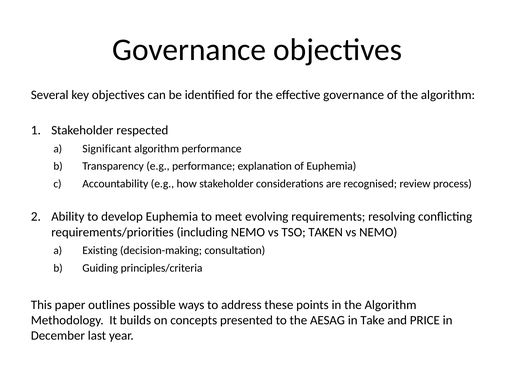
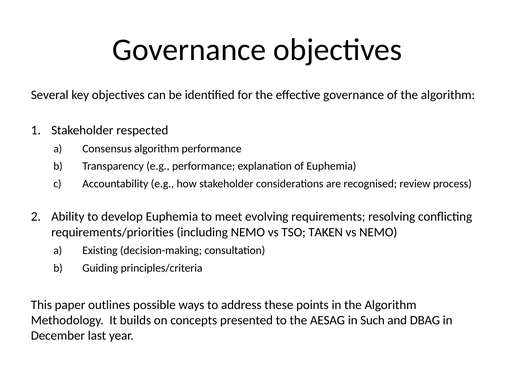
Significant: Significant -> Consensus
Take: Take -> Such
PRICE: PRICE -> DBAG
